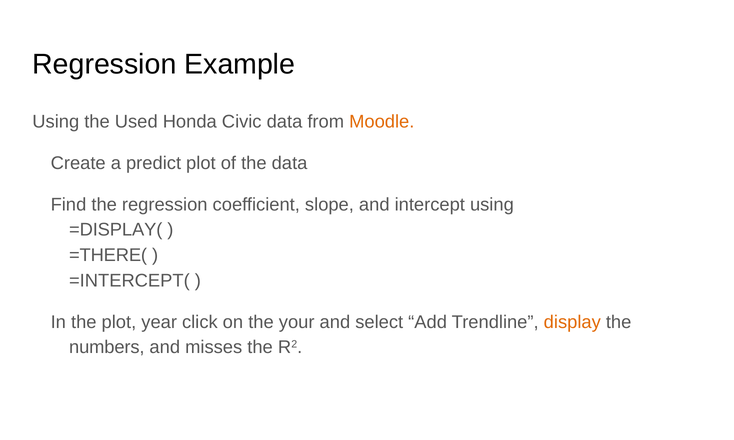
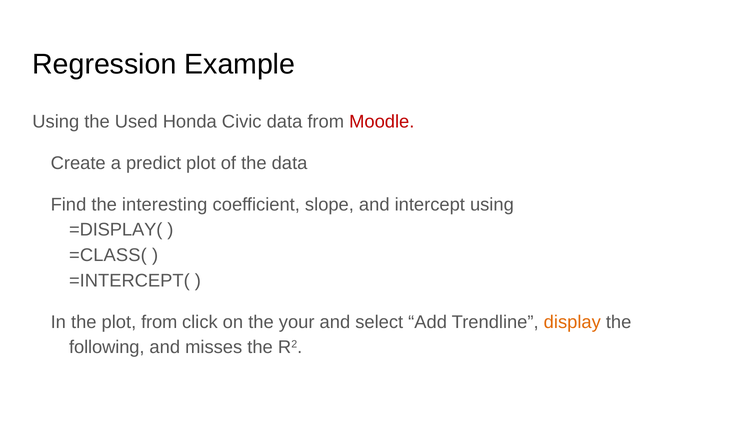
Moodle colour: orange -> red
the regression: regression -> interesting
=THERE(: =THERE( -> =CLASS(
plot year: year -> from
numbers: numbers -> following
